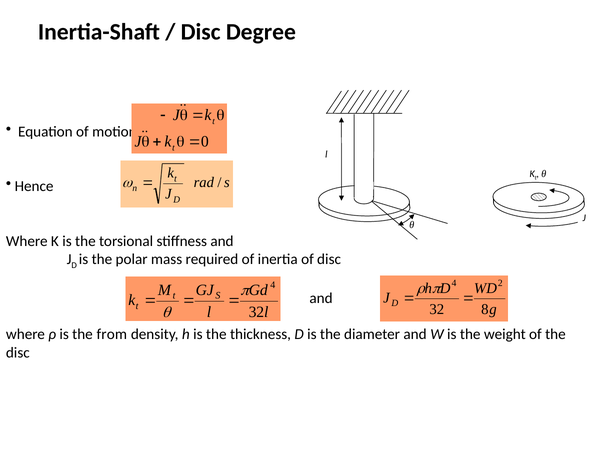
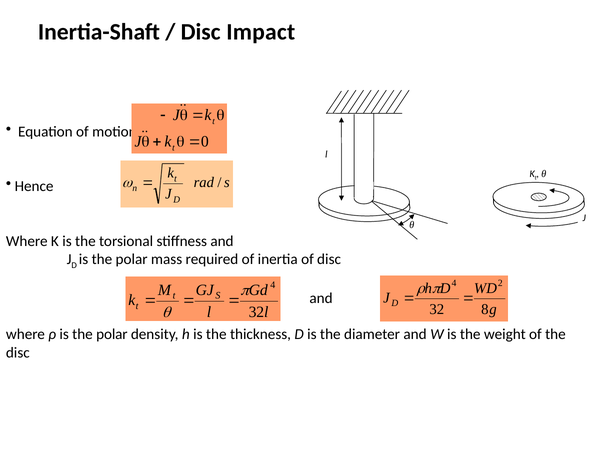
Degree: Degree -> Impact
ρ is the from: from -> polar
